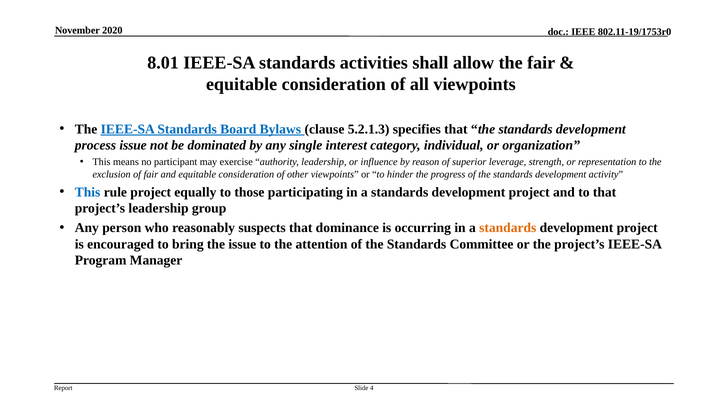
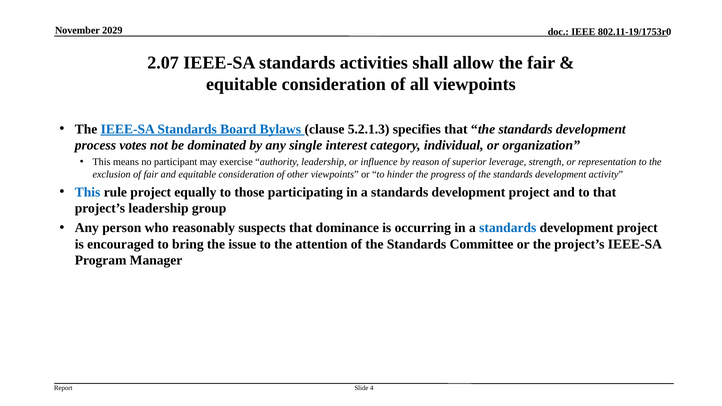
2020: 2020 -> 2029
8.01: 8.01 -> 2.07
process issue: issue -> votes
standards at (508, 228) colour: orange -> blue
